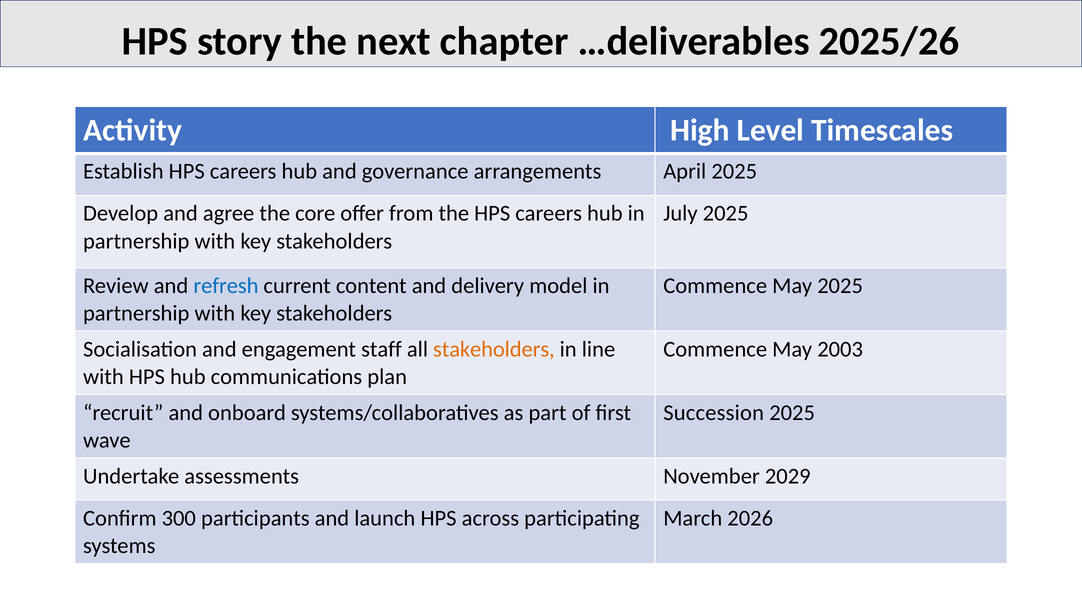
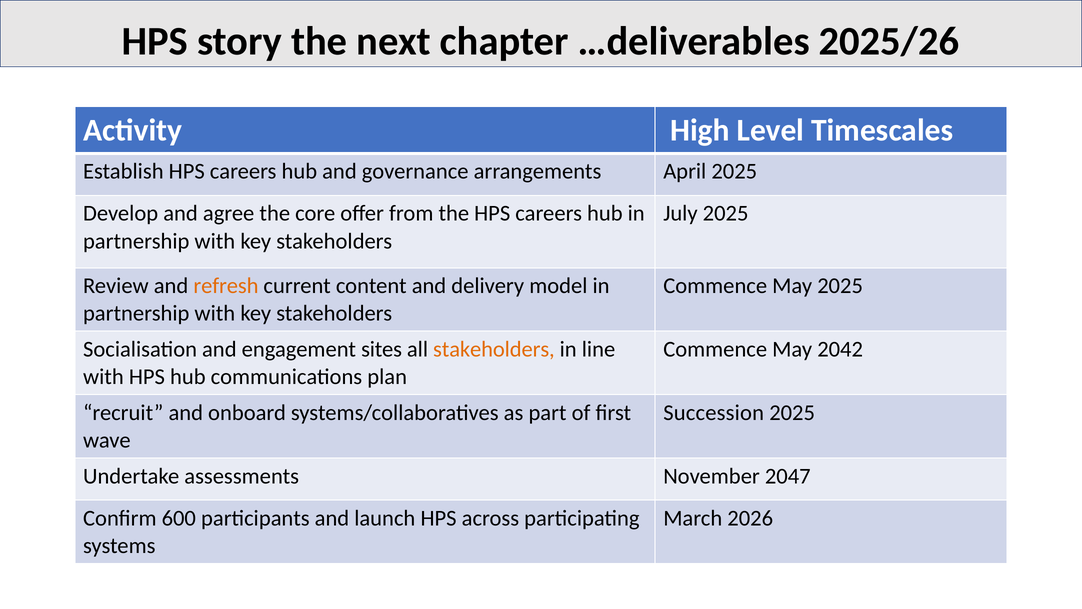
refresh colour: blue -> orange
staff: staff -> sites
2003: 2003 -> 2042
2029: 2029 -> 2047
300: 300 -> 600
